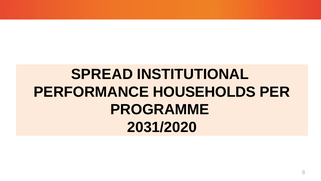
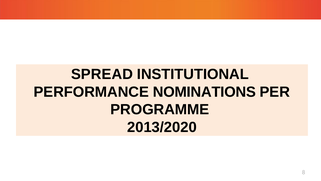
HOUSEHOLDS: HOUSEHOLDS -> NOMINATIONS
2031/2020: 2031/2020 -> 2013/2020
